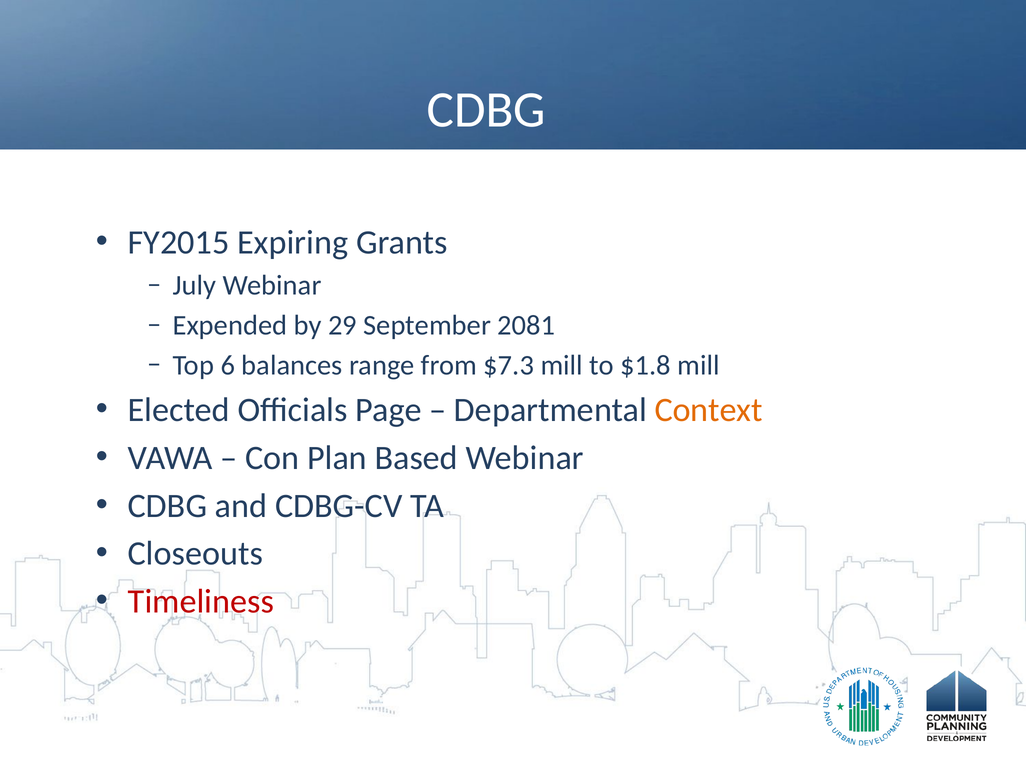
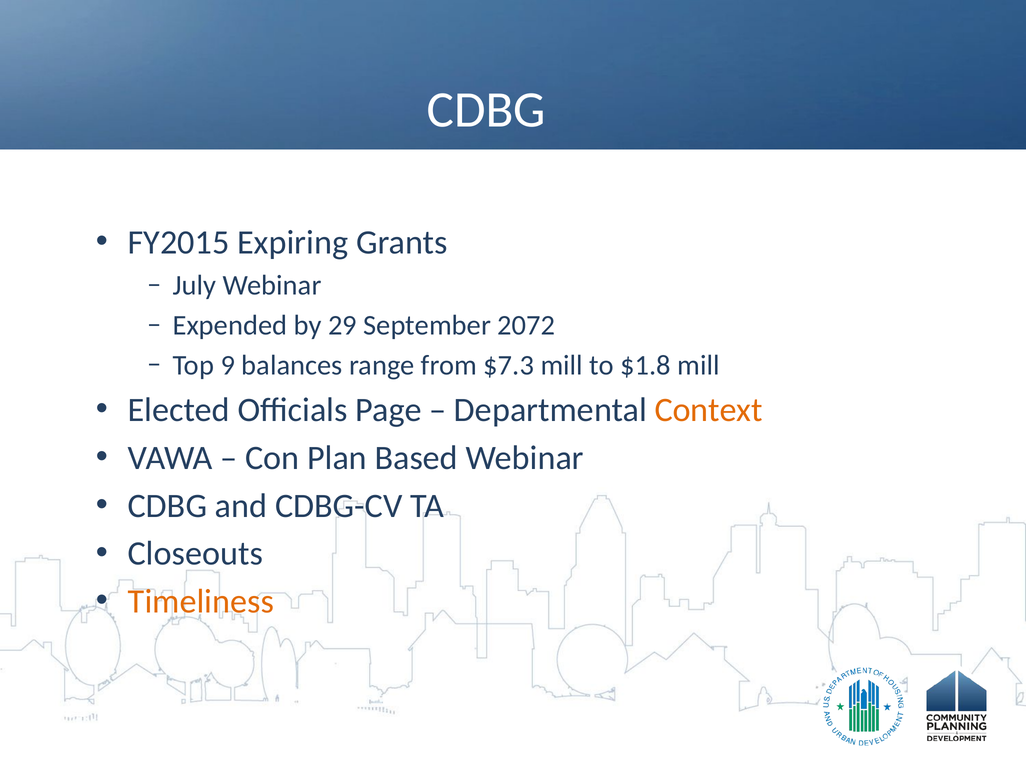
2081: 2081 -> 2072
6: 6 -> 9
Timeliness colour: red -> orange
